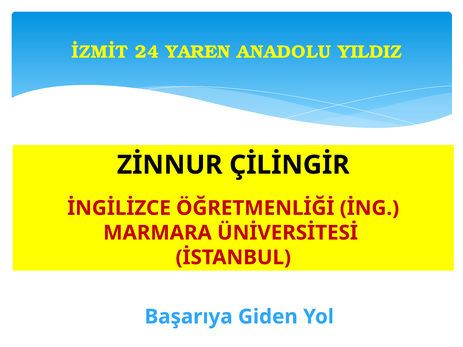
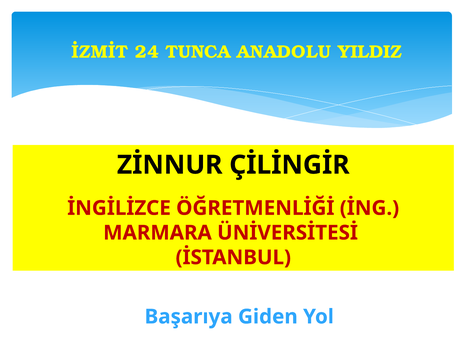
YAREN: YAREN -> TUNCA
